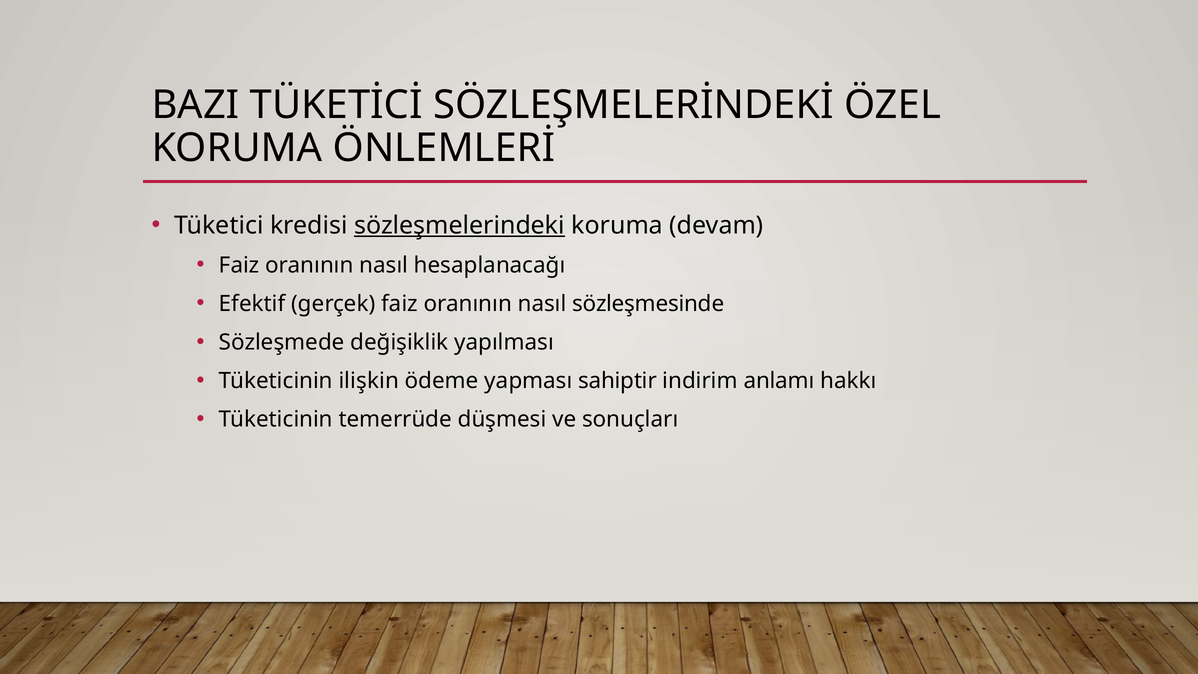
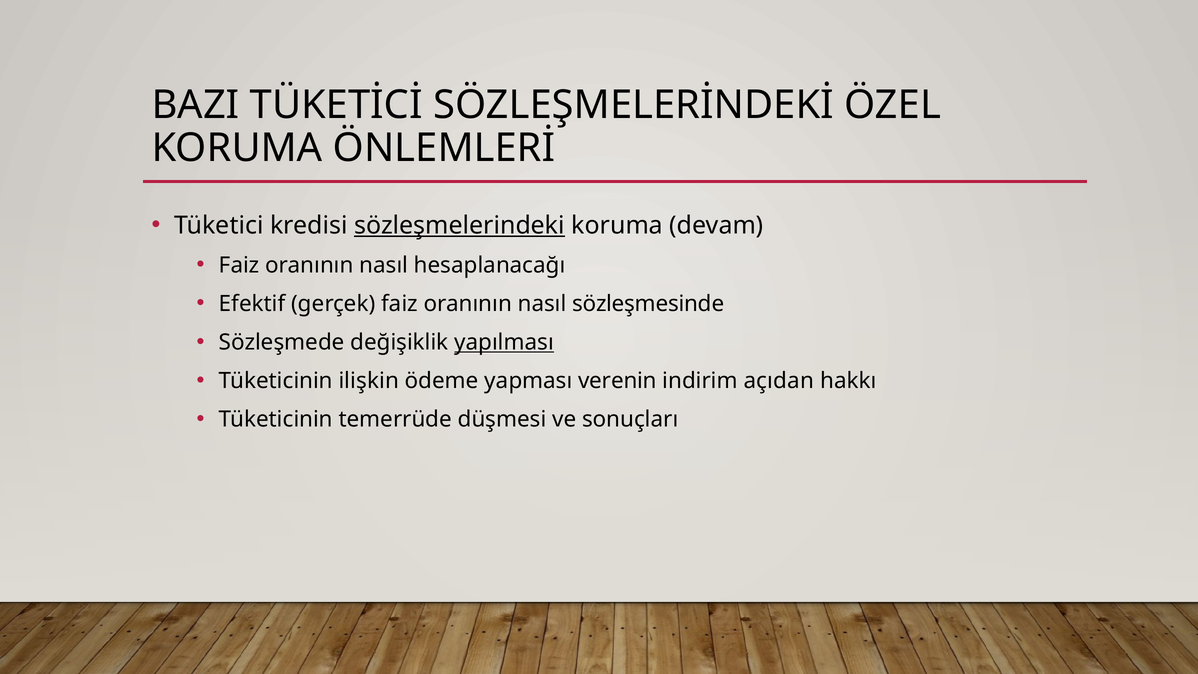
yapılması underline: none -> present
sahiptir: sahiptir -> verenin
anlamı: anlamı -> açıdan
